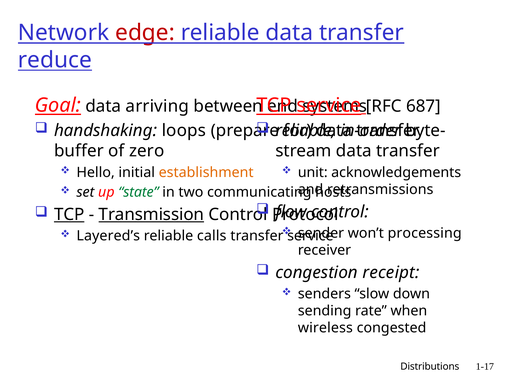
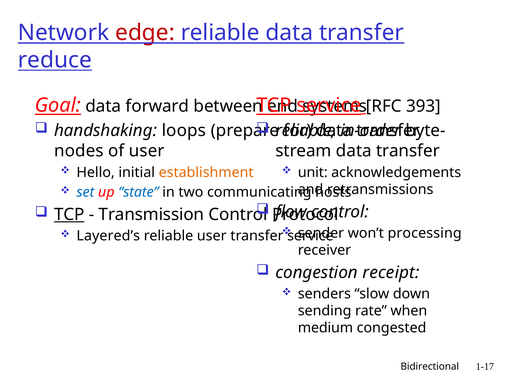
arriving: arriving -> forward
687: 687 -> 393
buffer: buffer -> nodes
of zero: zero -> user
set colour: black -> blue
state colour: green -> blue
Transmission underline: present -> none
reliable calls: calls -> user
wireless: wireless -> medium
Distributions: Distributions -> Bidirectional
